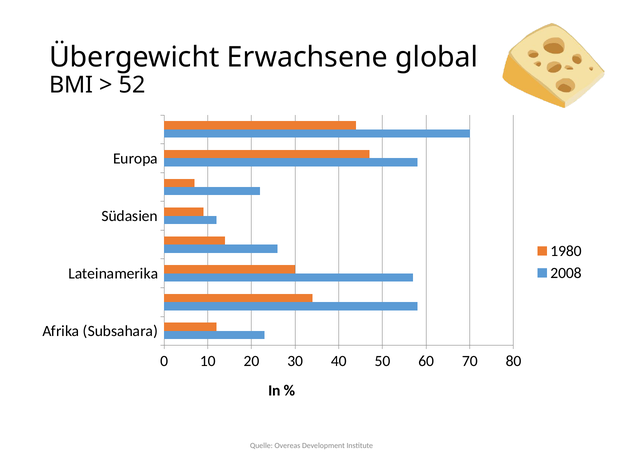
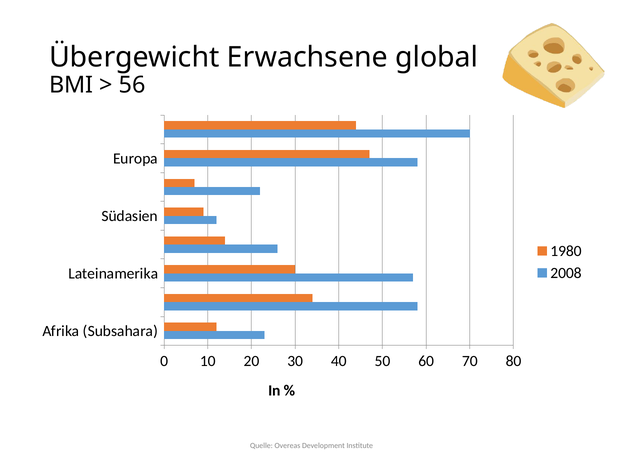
52: 52 -> 56
